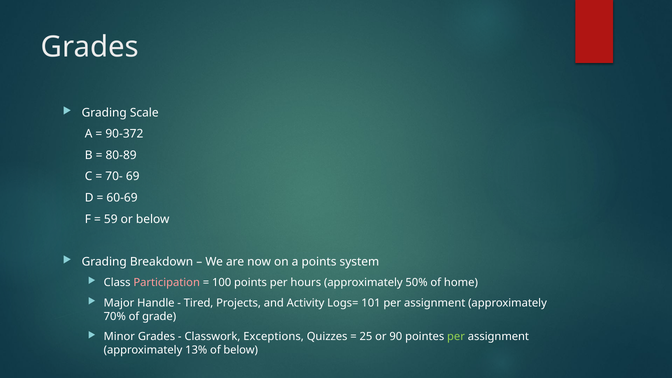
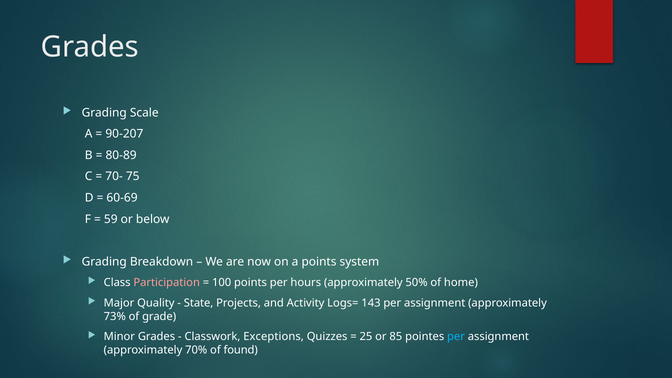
90-372: 90-372 -> 90-207
69: 69 -> 75
Handle: Handle -> Quality
Tired: Tired -> State
101: 101 -> 143
70%: 70% -> 73%
90: 90 -> 85
per at (456, 337) colour: light green -> light blue
13%: 13% -> 70%
of below: below -> found
